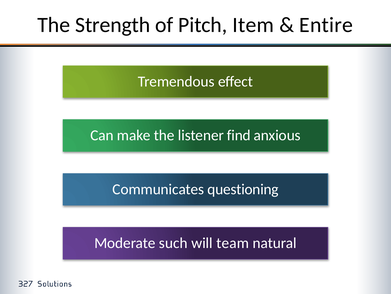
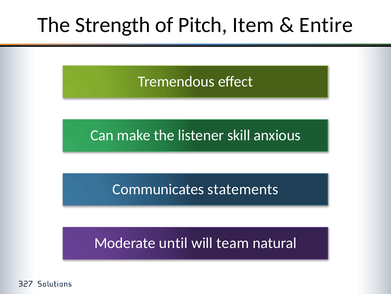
find: find -> skill
questioning: questioning -> statements
such: such -> until
